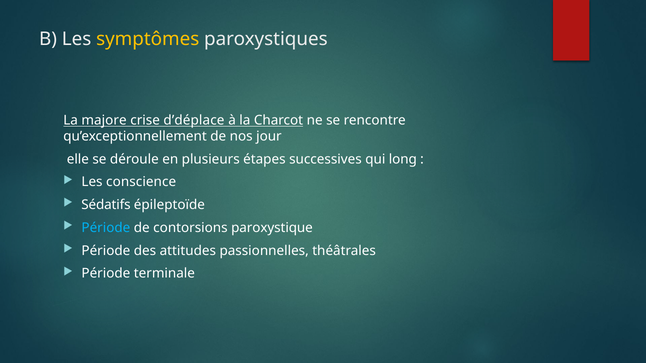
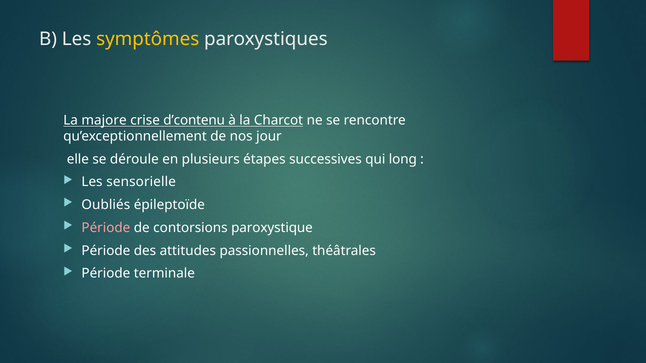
d’déplace: d’déplace -> d’contenu
conscience: conscience -> sensorielle
Sédatifs: Sédatifs -> Oubliés
Période at (106, 228) colour: light blue -> pink
